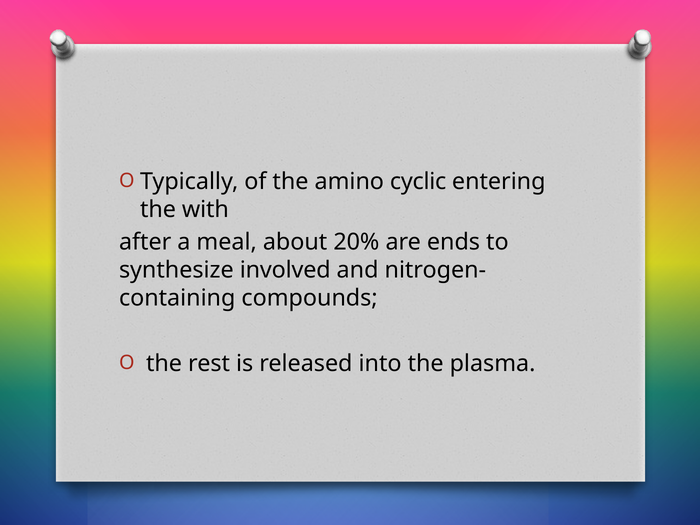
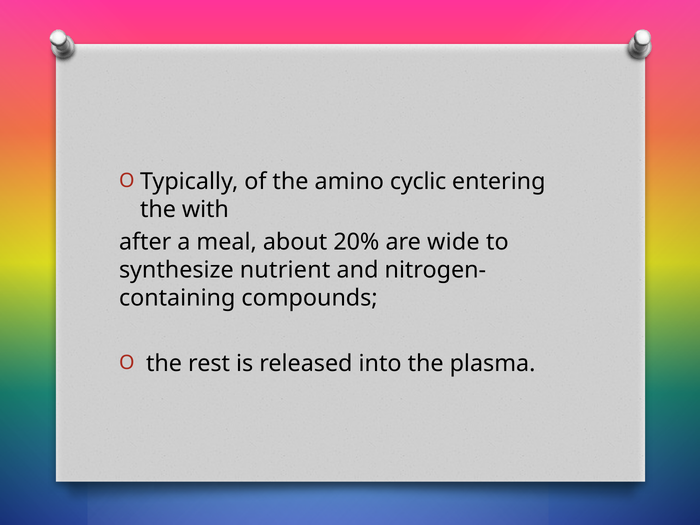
ends: ends -> wide
involved: involved -> nutrient
